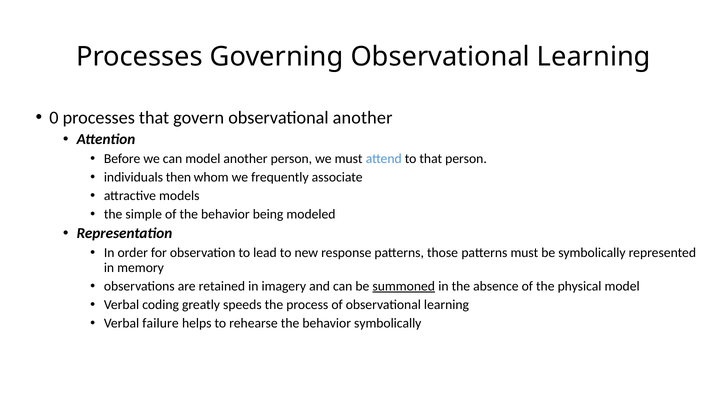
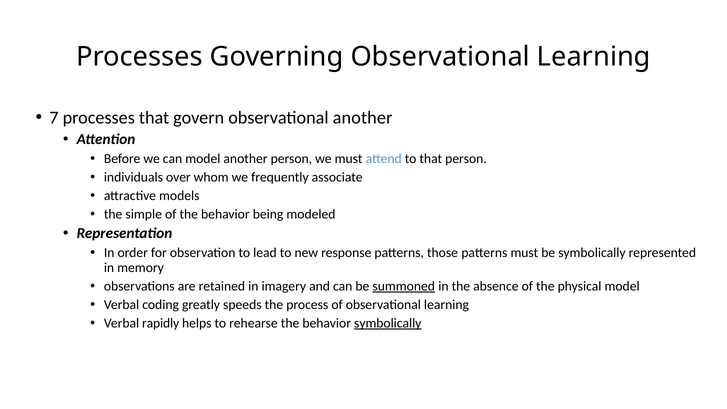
0: 0 -> 7
then: then -> over
failure: failure -> rapidly
symbolically at (388, 323) underline: none -> present
